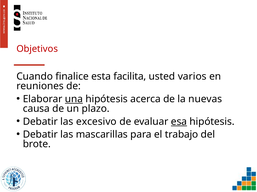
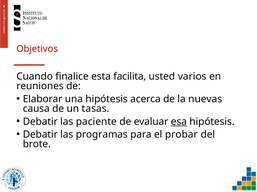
una underline: present -> none
plazo: plazo -> tasas
excesivo: excesivo -> paciente
mascarillas: mascarillas -> programas
trabajo: trabajo -> probar
